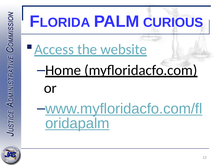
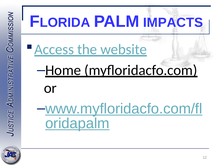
CURIOUS: CURIOUS -> IMPACTS
